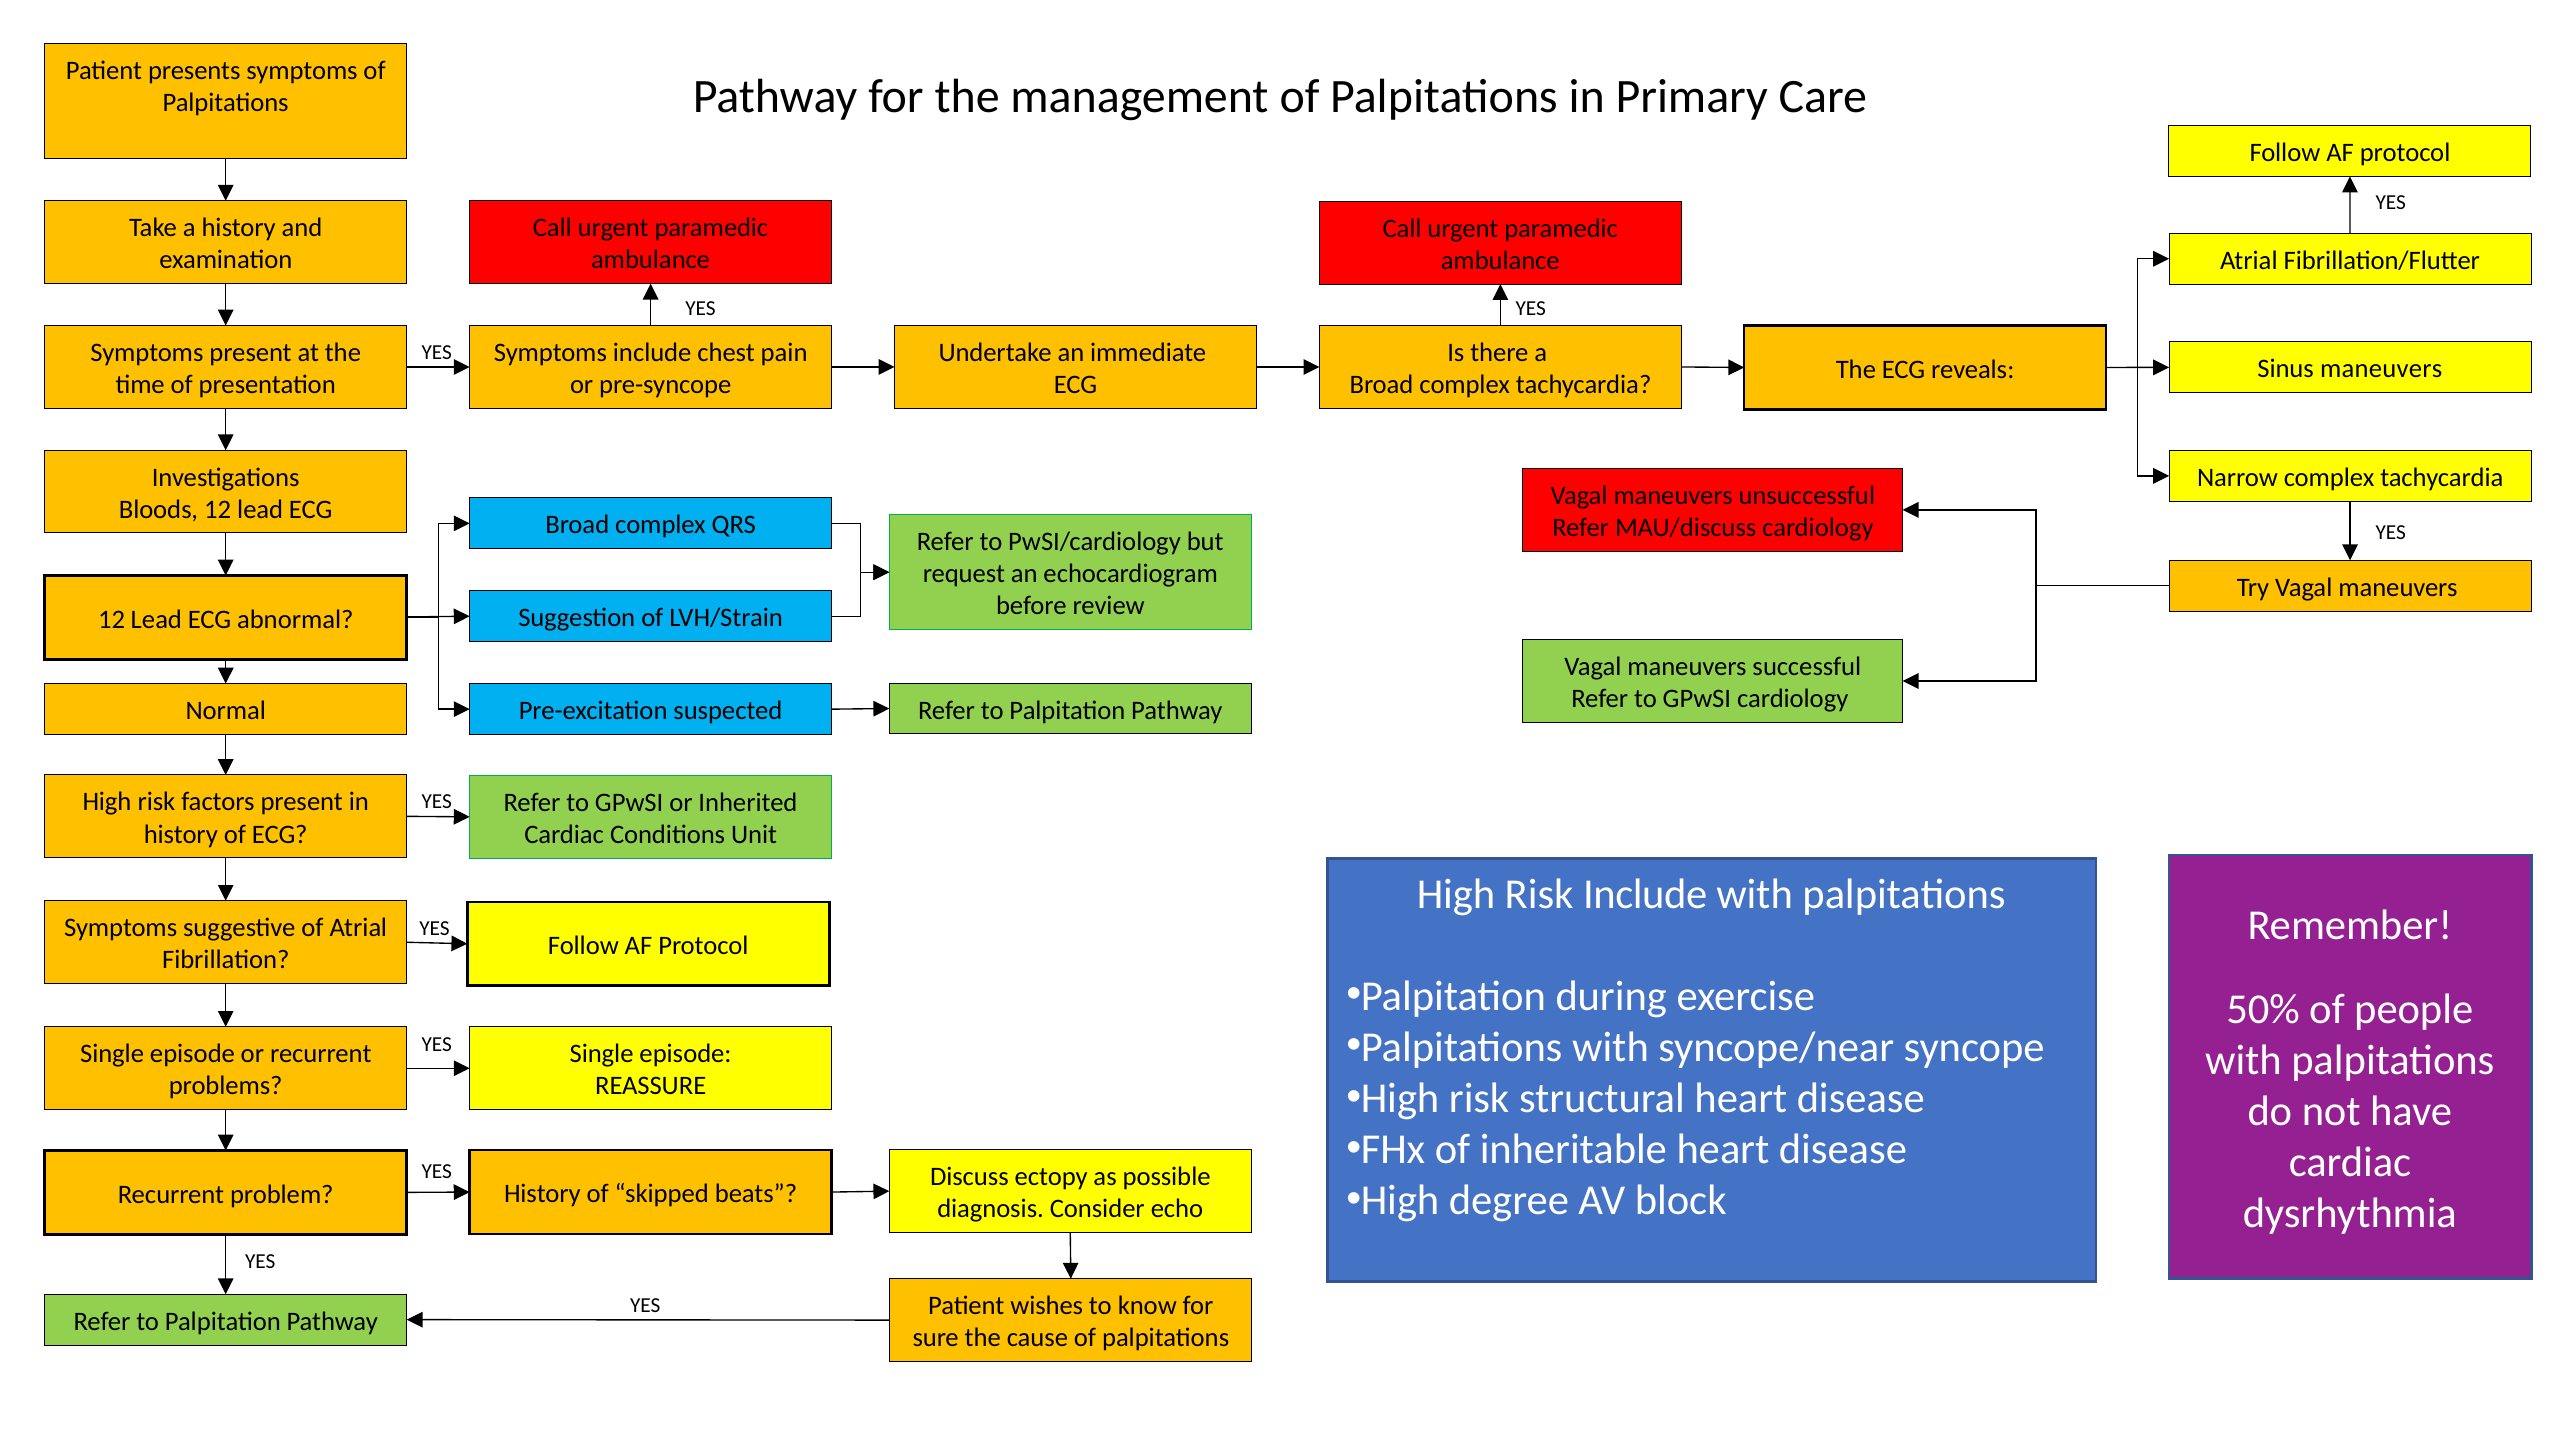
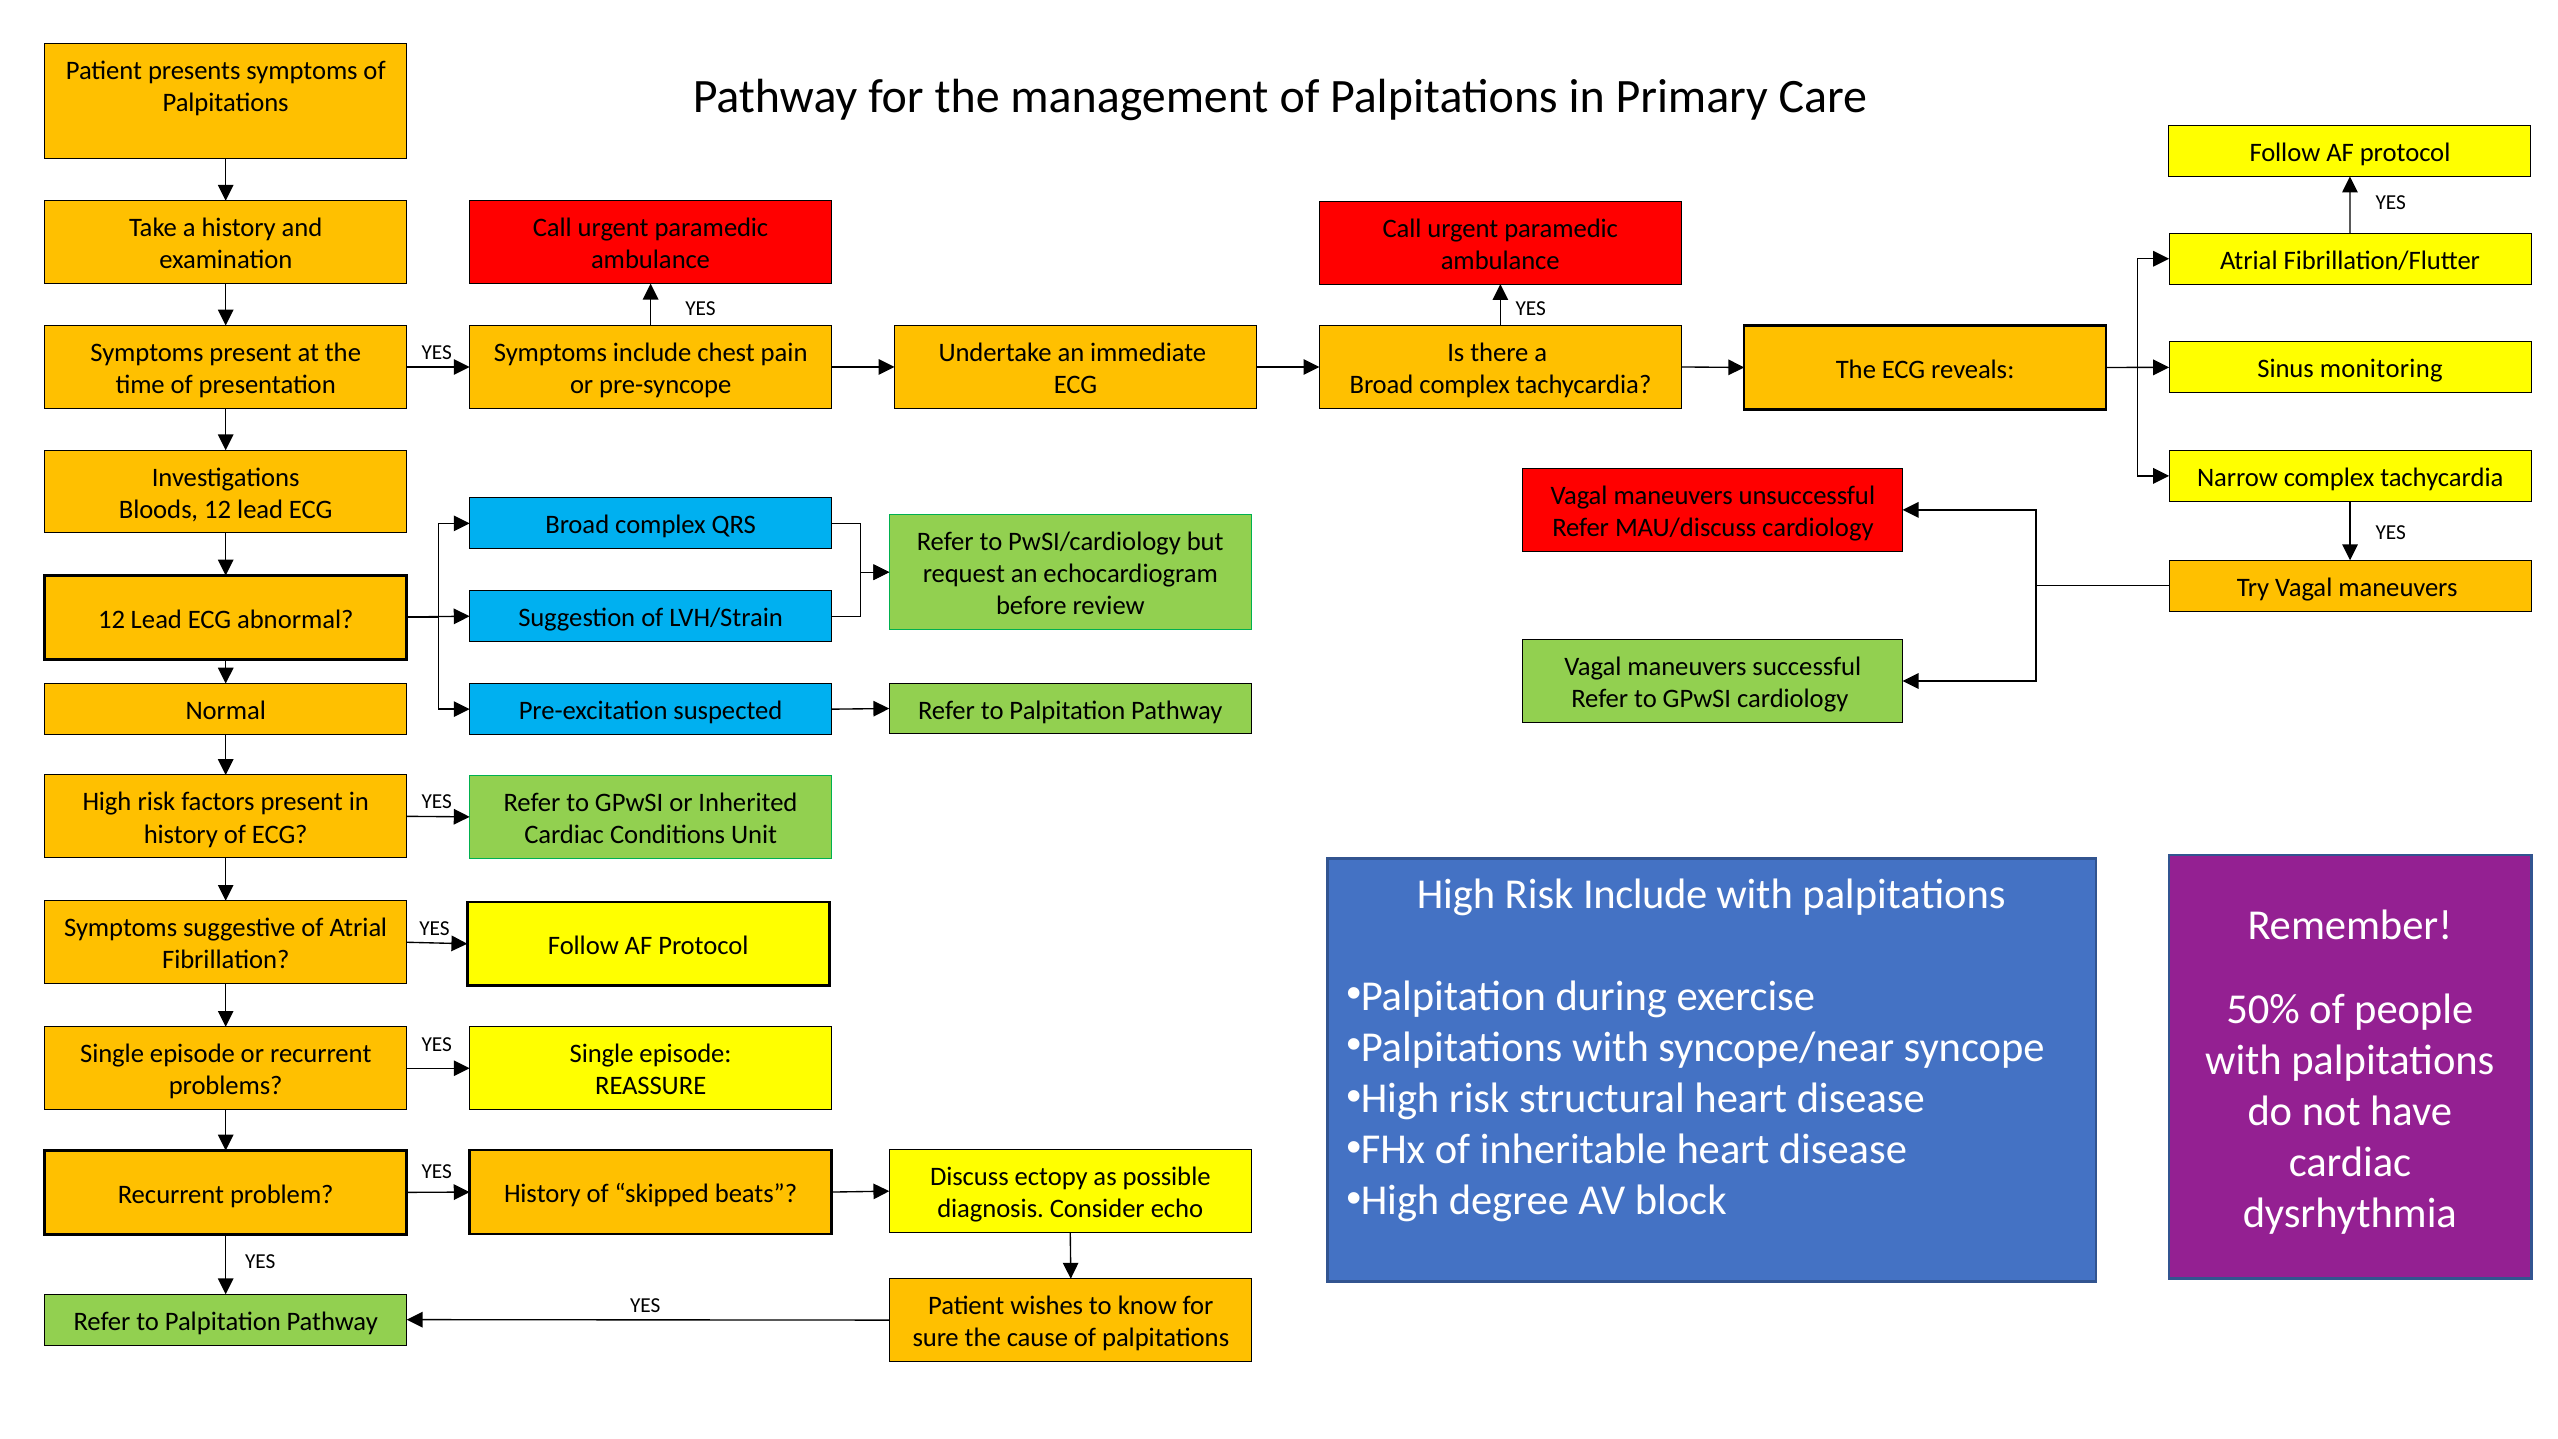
Sinus maneuvers: maneuvers -> monitoring
